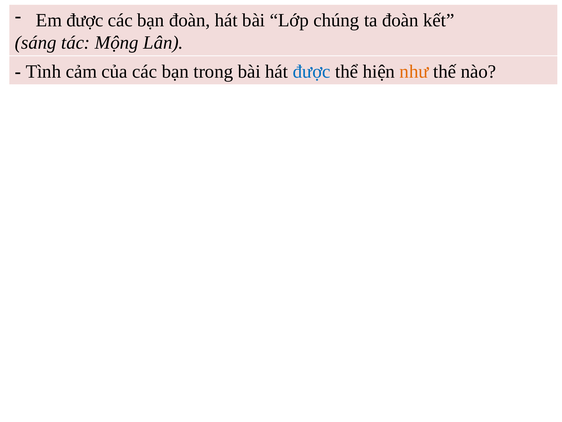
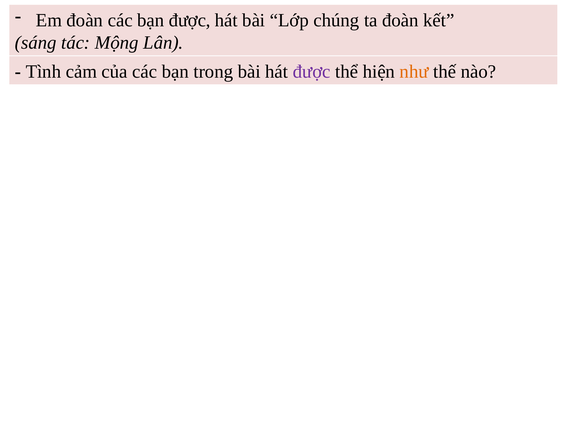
Em được: được -> đoàn
bạn đoàn: đoàn -> được
được at (312, 71) colour: blue -> purple
